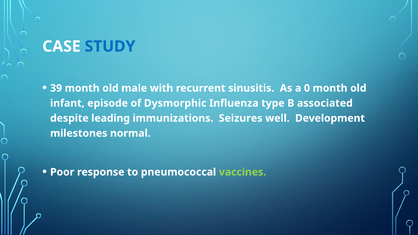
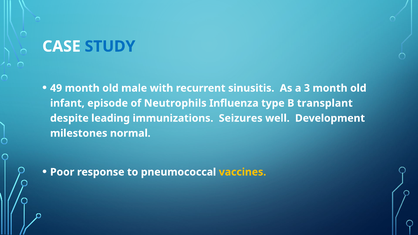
39: 39 -> 49
0: 0 -> 3
Dysmorphic: Dysmorphic -> Neutrophils
associated: associated -> transplant
vaccines colour: light green -> yellow
